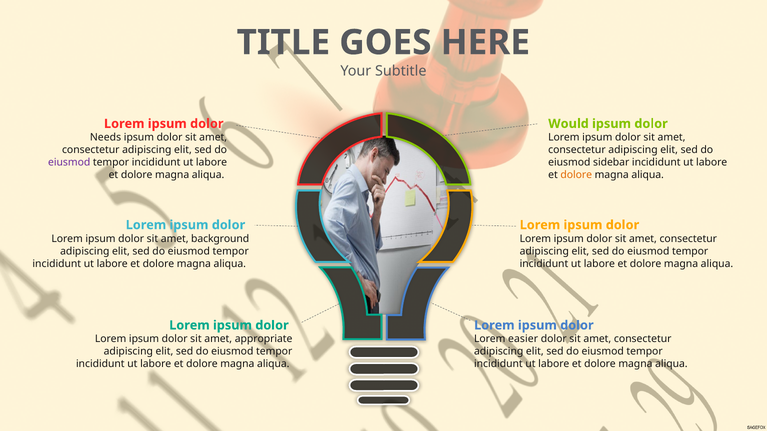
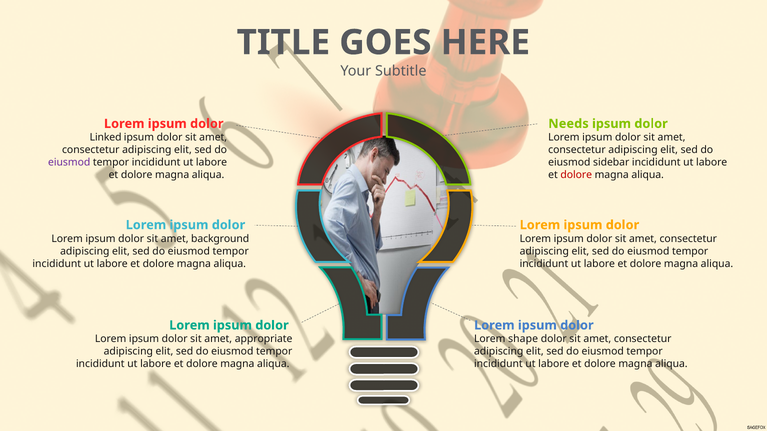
Would: Would -> Needs
Needs: Needs -> Linked
dolore at (576, 175) colour: orange -> red
easier: easier -> shape
